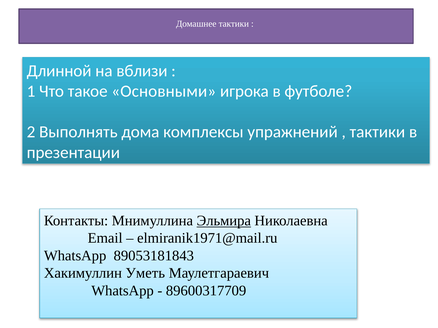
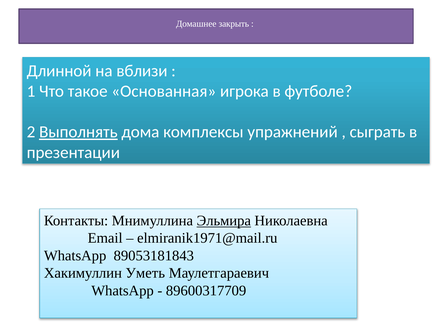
Домашнее тактики: тактики -> закрыть
Основными: Основными -> Основанная
Выполнять underline: none -> present
тактики at (377, 132): тактики -> сыграть
